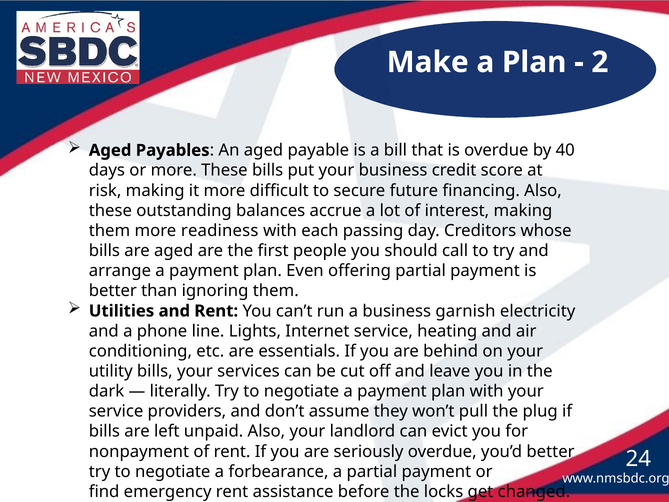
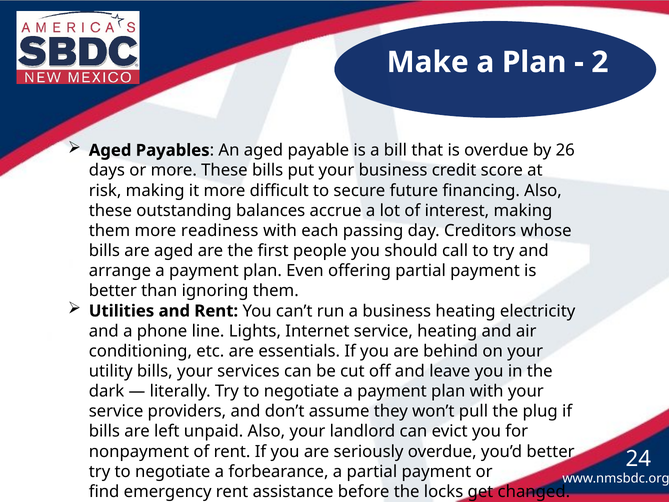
40: 40 -> 26
business garnish: garnish -> heating
